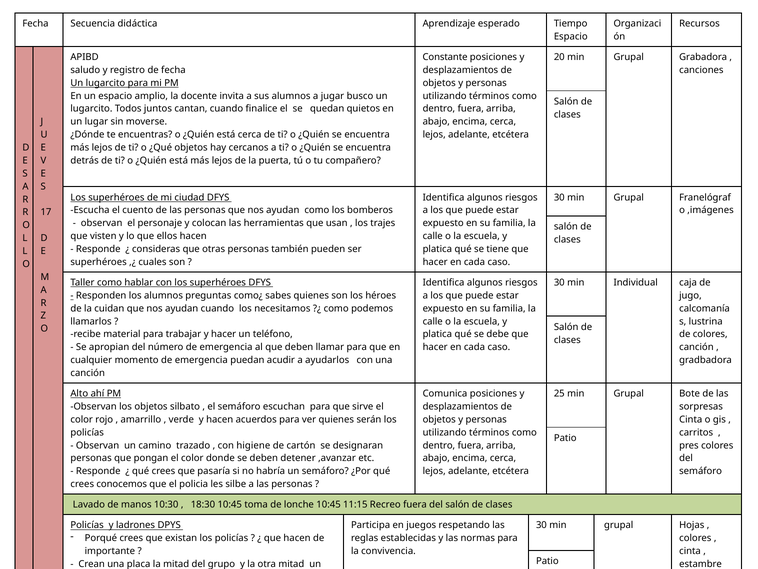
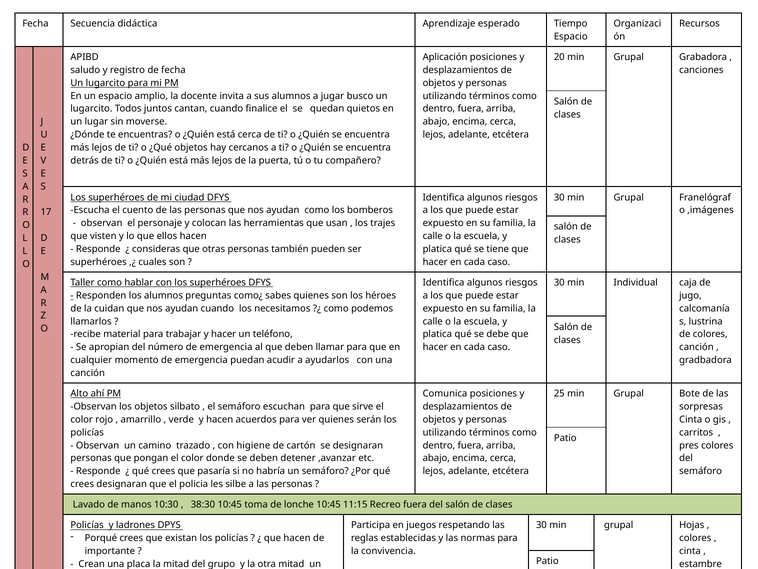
Constante: Constante -> Aplicación
crees conocemos: conocemos -> designaran
18:30: 18:30 -> 38:30
